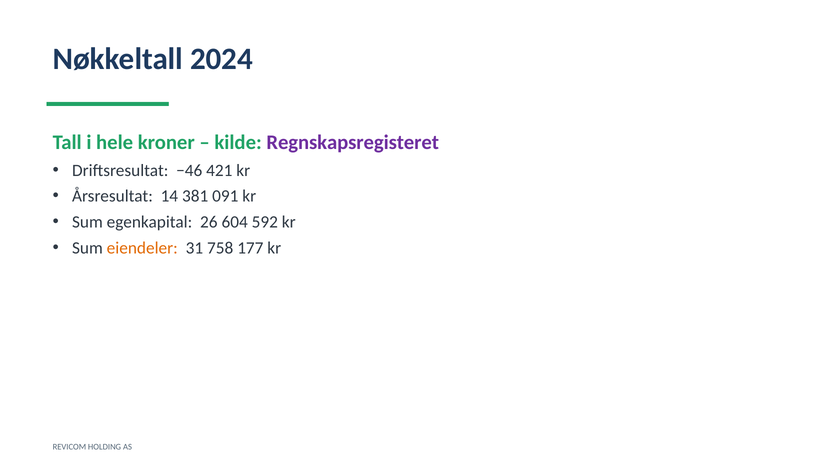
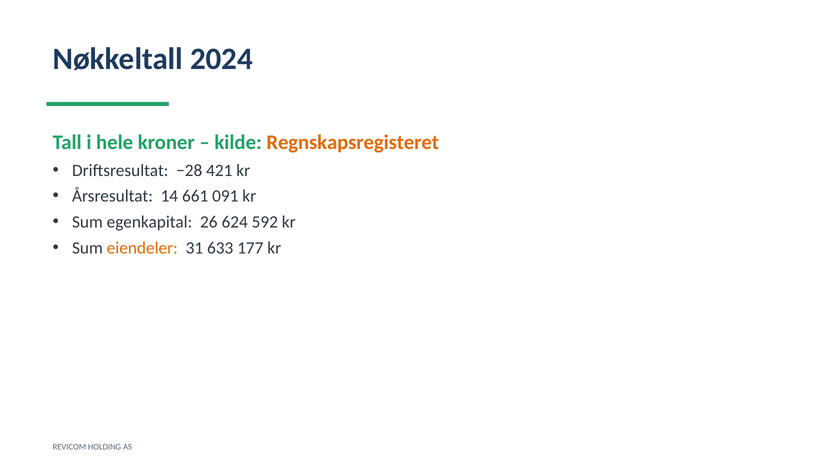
Regnskapsregisteret colour: purple -> orange
−46: −46 -> −28
381: 381 -> 661
604: 604 -> 624
758: 758 -> 633
